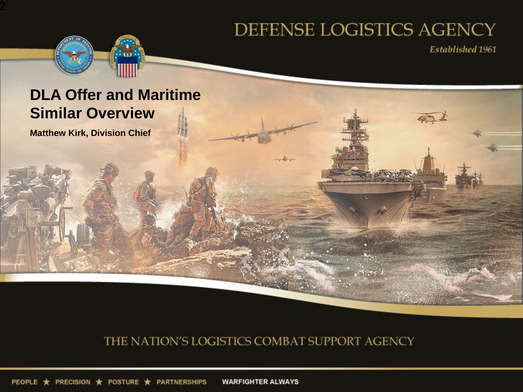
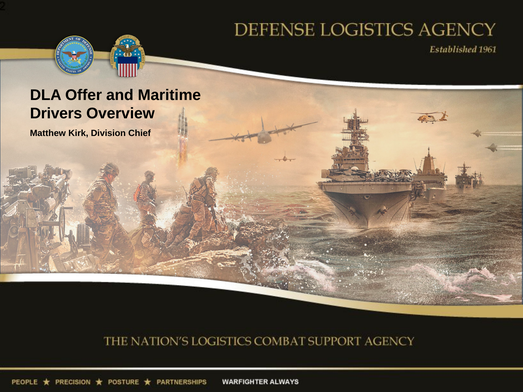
Similar: Similar -> Drivers
